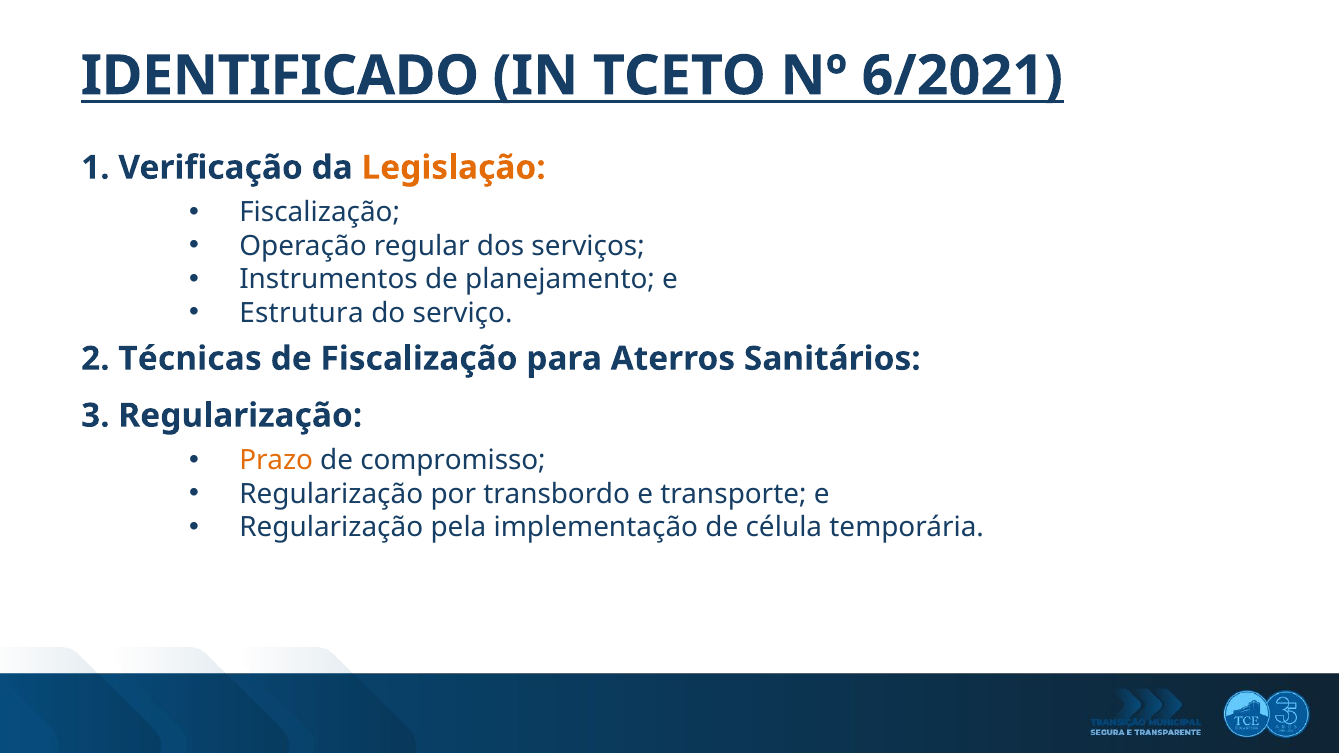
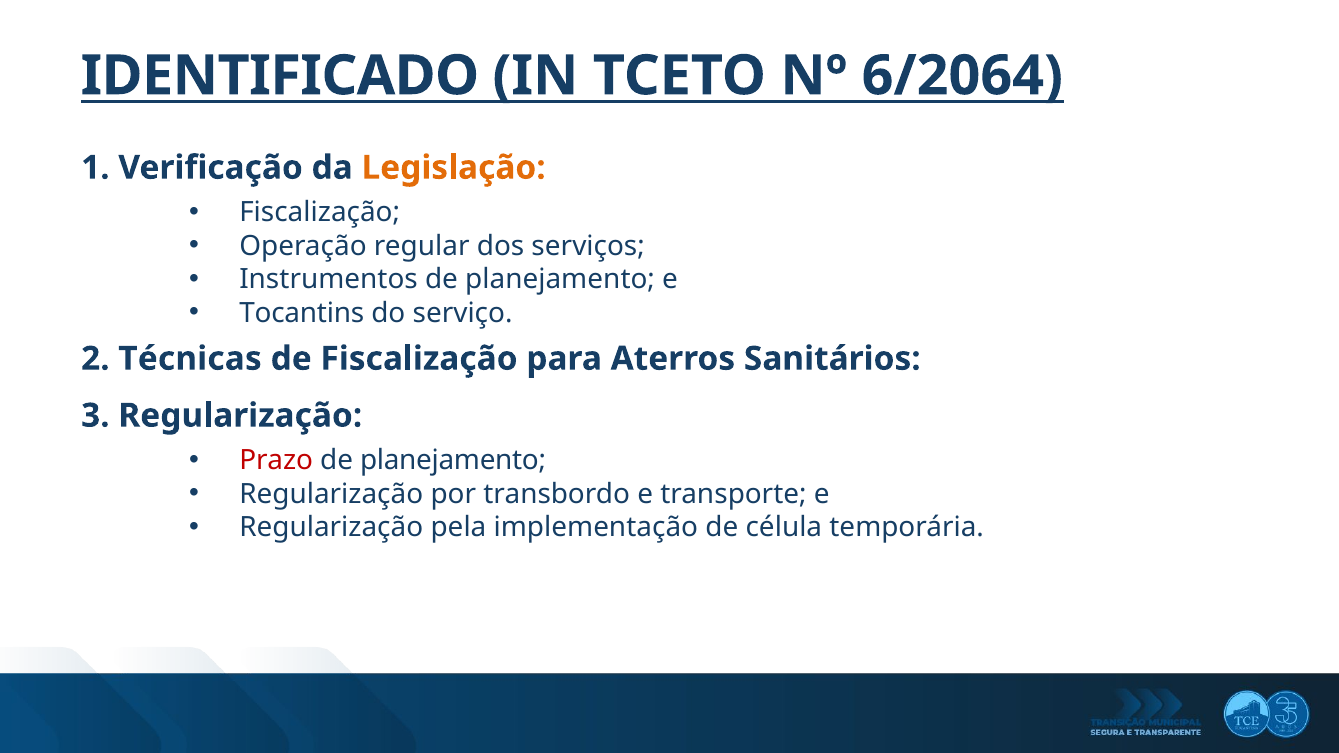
6/2021: 6/2021 -> 6/2064
Estrutura: Estrutura -> Tocantins
Prazo colour: orange -> red
compromisso at (453, 461): compromisso -> planejamento
